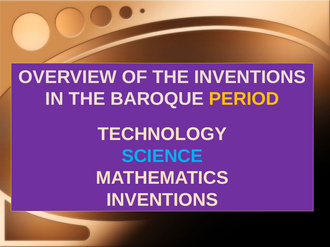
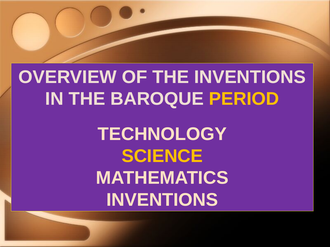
SCIENCE colour: light blue -> yellow
